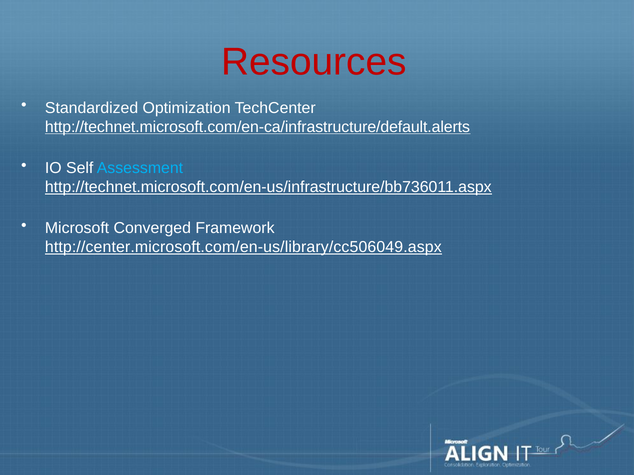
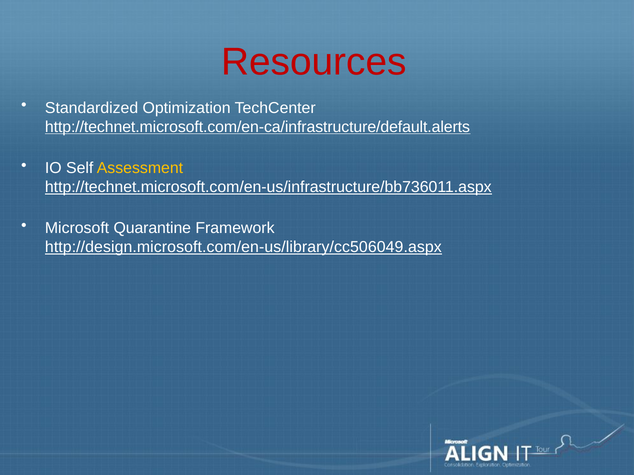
Assessment colour: light blue -> yellow
Converged: Converged -> Quarantine
http://center.microsoft.com/en-us/library/cc506049.aspx: http://center.microsoft.com/en-us/library/cc506049.aspx -> http://design.microsoft.com/en-us/library/cc506049.aspx
